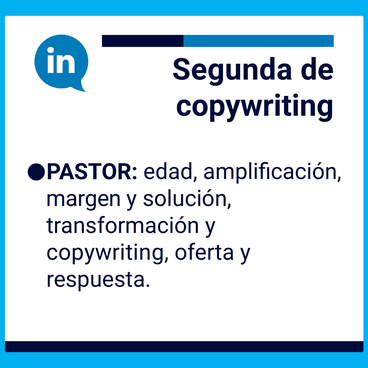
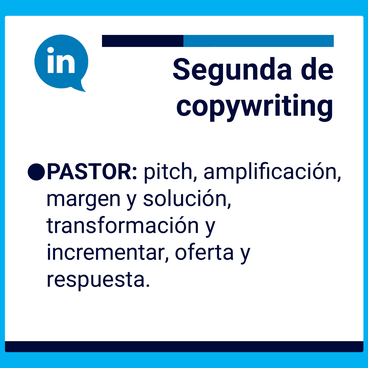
edad: edad -> pitch
copywriting at (108, 253): copywriting -> incrementar
